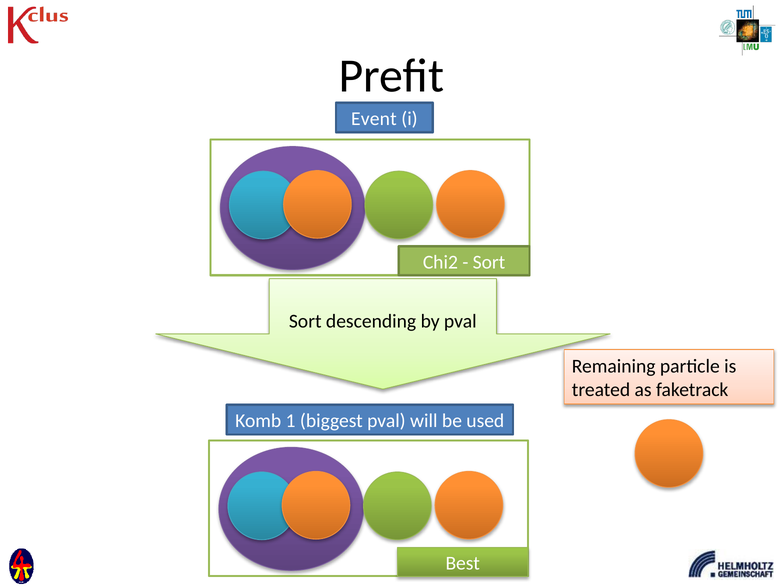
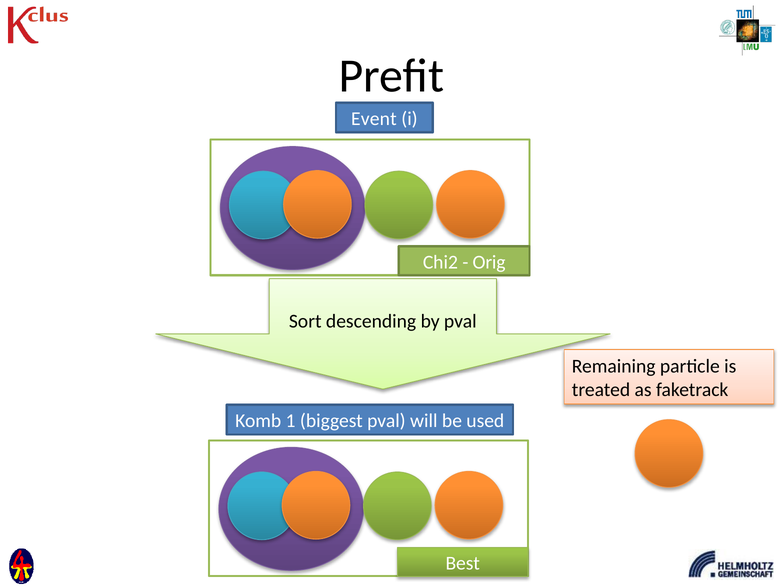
Sort at (489, 262): Sort -> Orig
